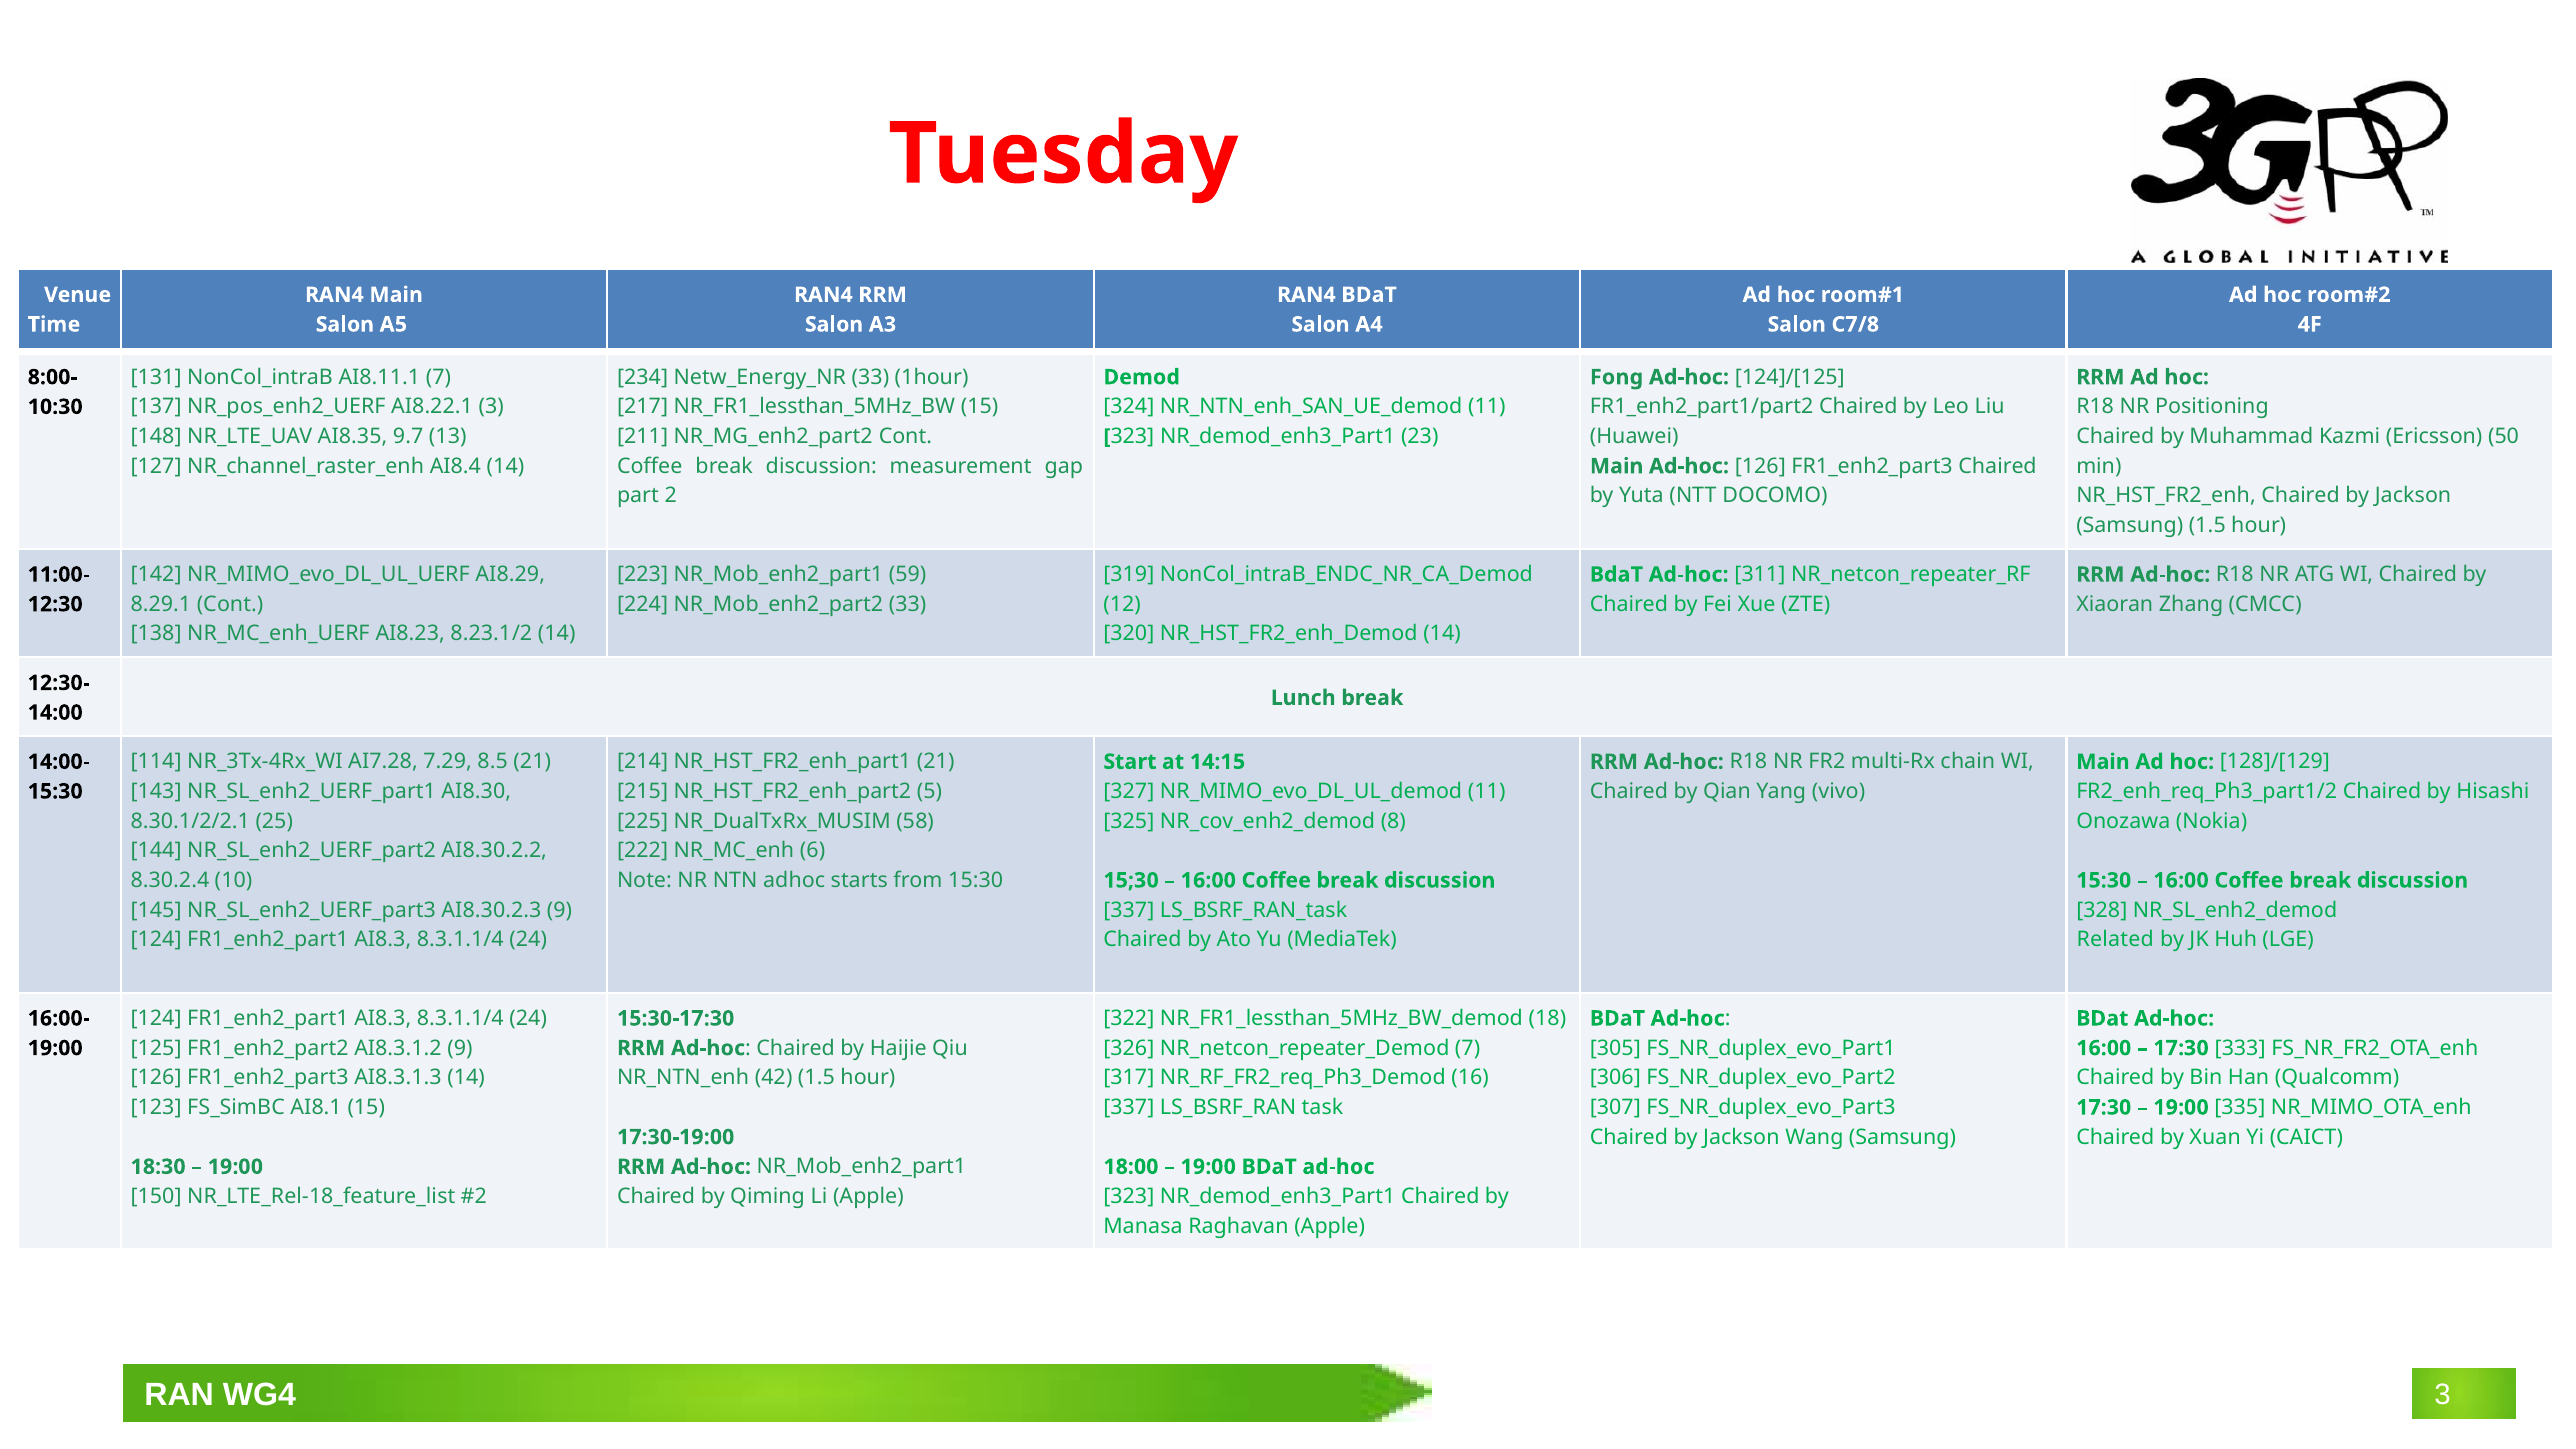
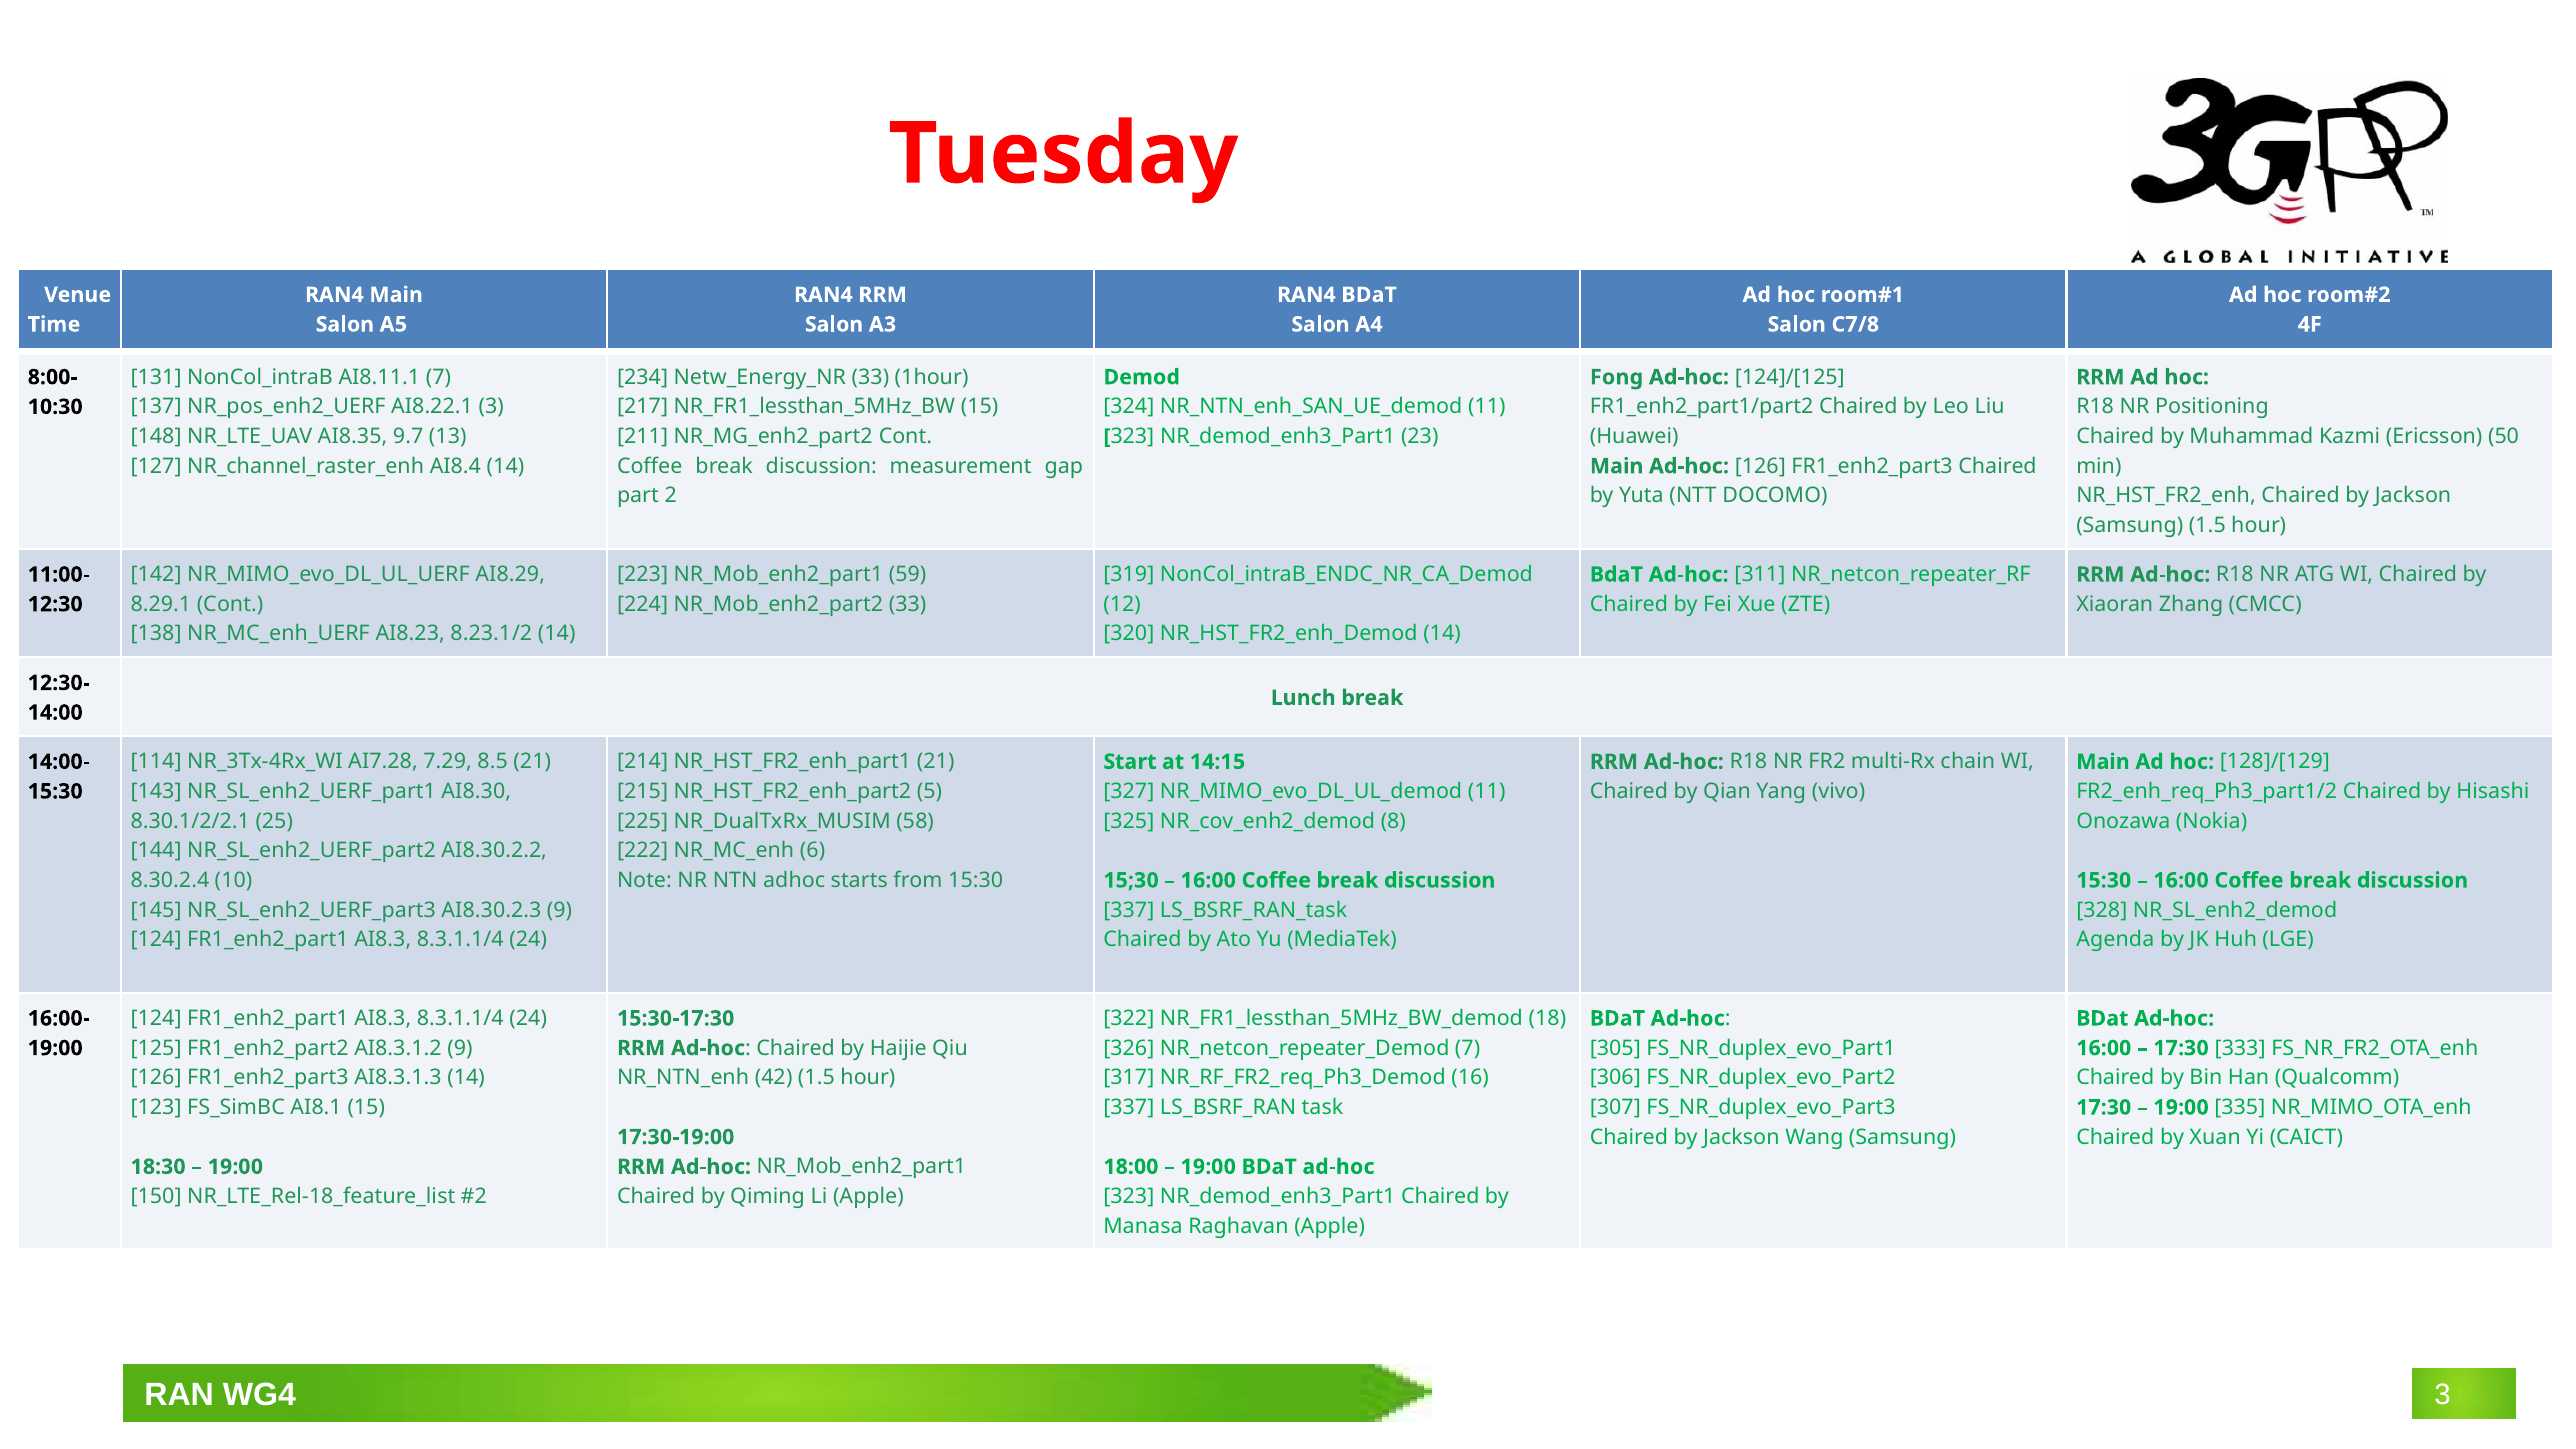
Related: Related -> Agenda
